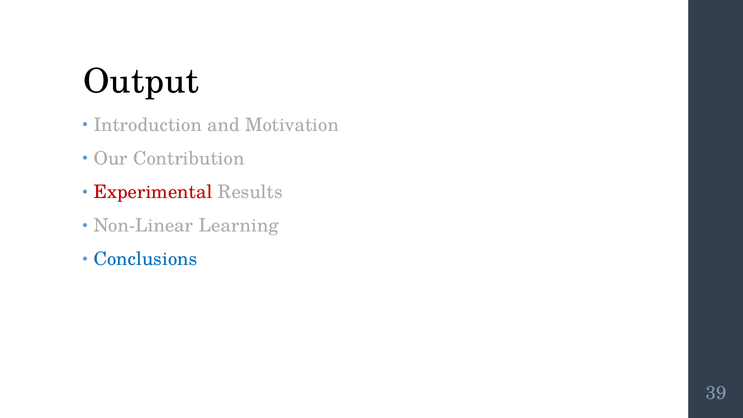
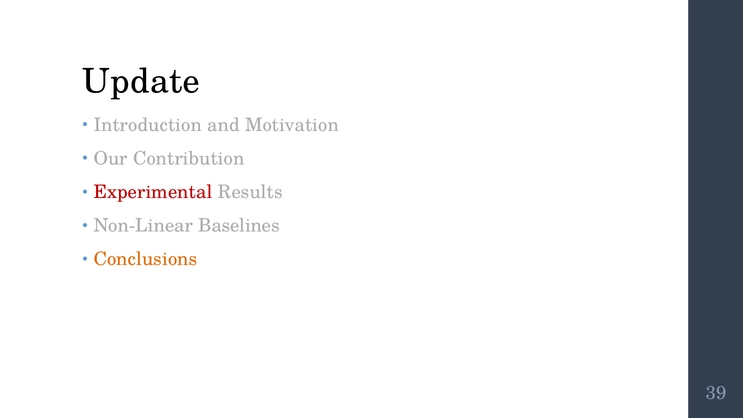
Output: Output -> Update
Learning: Learning -> Baselines
Conclusions colour: blue -> orange
